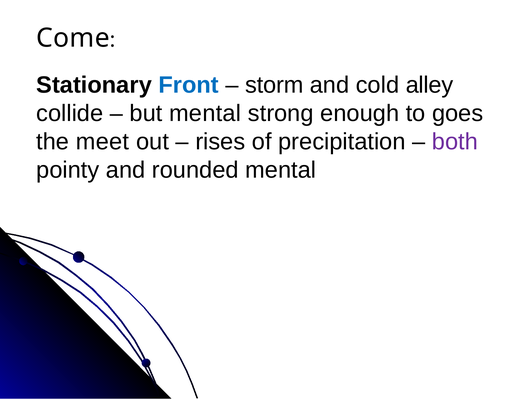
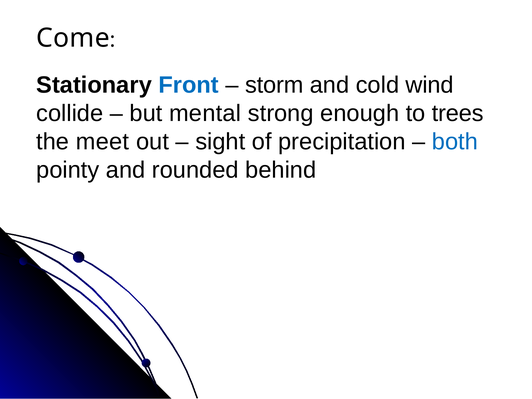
alley: alley -> wind
goes: goes -> trees
rises: rises -> sight
both colour: purple -> blue
rounded mental: mental -> behind
